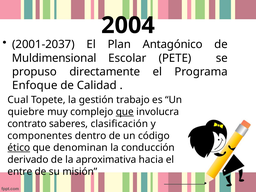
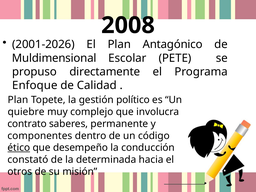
2004: 2004 -> 2008
2001-2037: 2001-2037 -> 2001-2026
Cual at (18, 100): Cual -> Plan
trabajo: trabajo -> político
que at (125, 112) underline: present -> none
clasificación: clasificación -> permanente
denominan: denominan -> desempeño
derivado: derivado -> constató
aproximativa: aproximativa -> determinada
entre: entre -> otros
